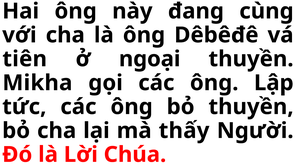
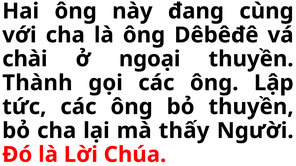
tiên: tiên -> chài
Mikha: Mikha -> Thành
